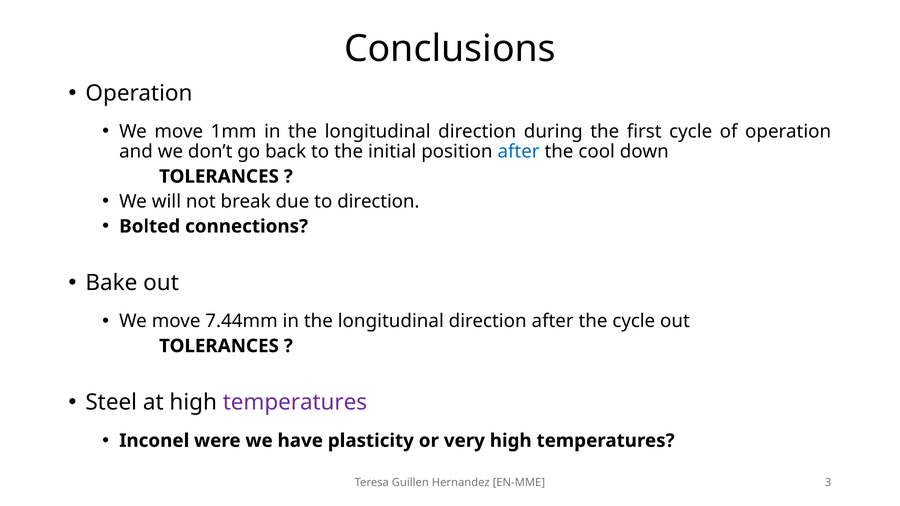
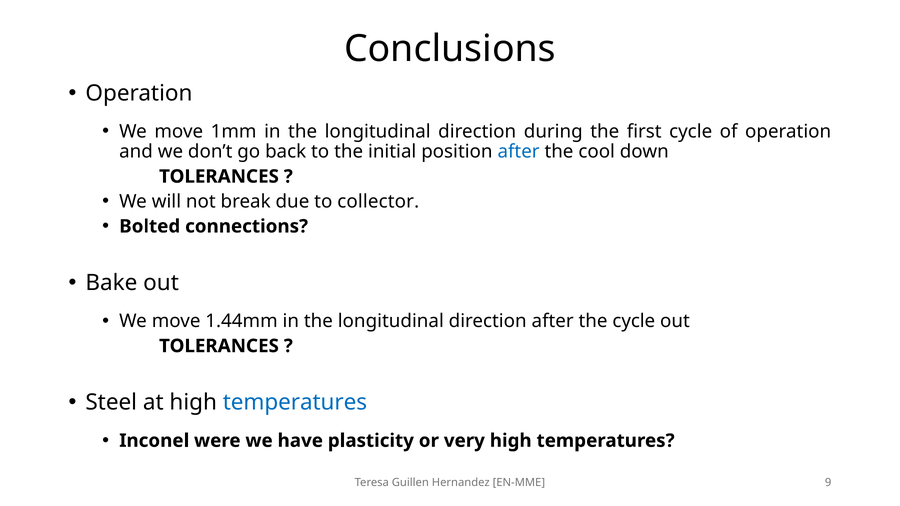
to direction: direction -> collector
7.44mm: 7.44mm -> 1.44mm
temperatures at (295, 403) colour: purple -> blue
3: 3 -> 9
